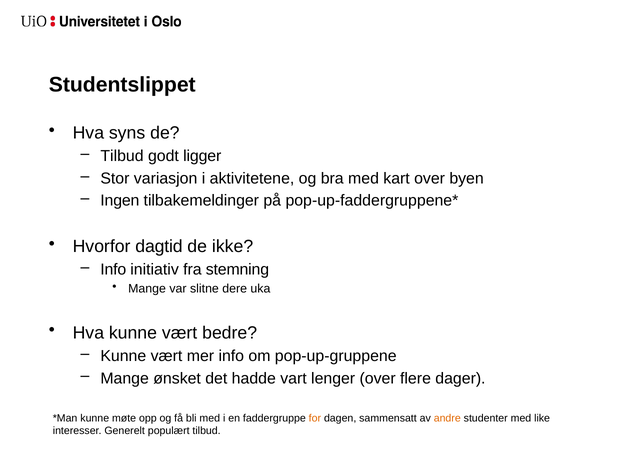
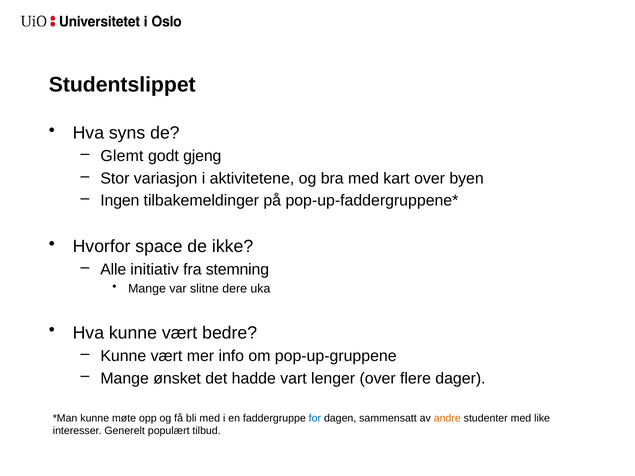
Tilbud at (122, 156): Tilbud -> Glemt
ligger: ligger -> gjeng
dagtid: dagtid -> space
Info at (113, 270): Info -> Alle
for colour: orange -> blue
